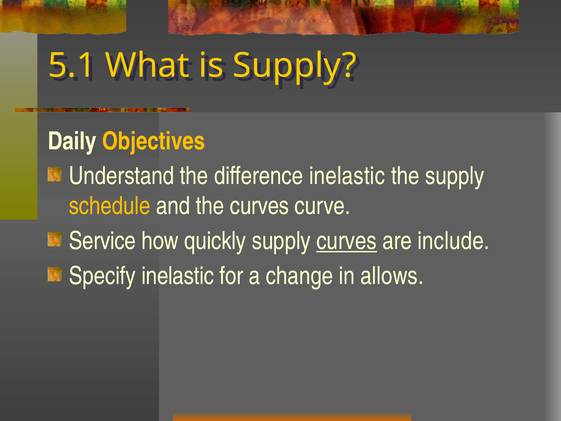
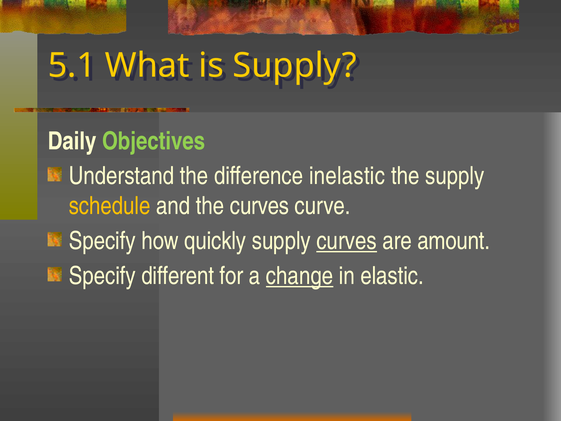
Objectives colour: yellow -> light green
Service at (102, 241): Service -> Specify
include: include -> amount
Specify inelastic: inelastic -> different
change underline: none -> present
allows: allows -> elastic
